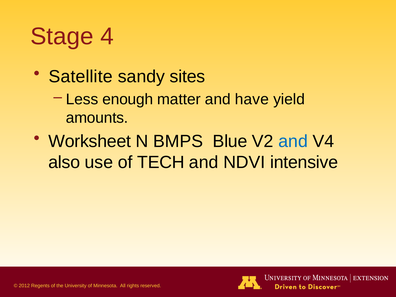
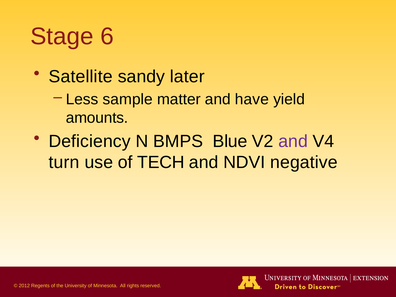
4: 4 -> 6
sites: sites -> later
enough: enough -> sample
Worksheet: Worksheet -> Deficiency
and at (293, 141) colour: blue -> purple
also: also -> turn
intensive: intensive -> negative
